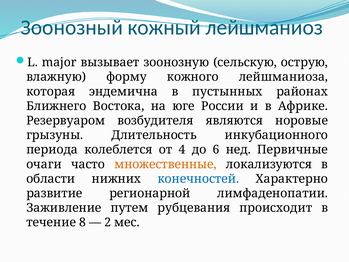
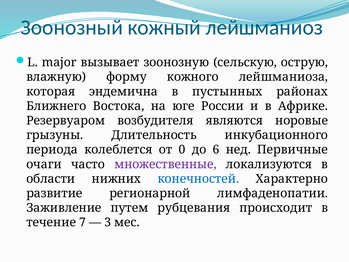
4: 4 -> 0
множественные colour: orange -> purple
8: 8 -> 7
2: 2 -> 3
